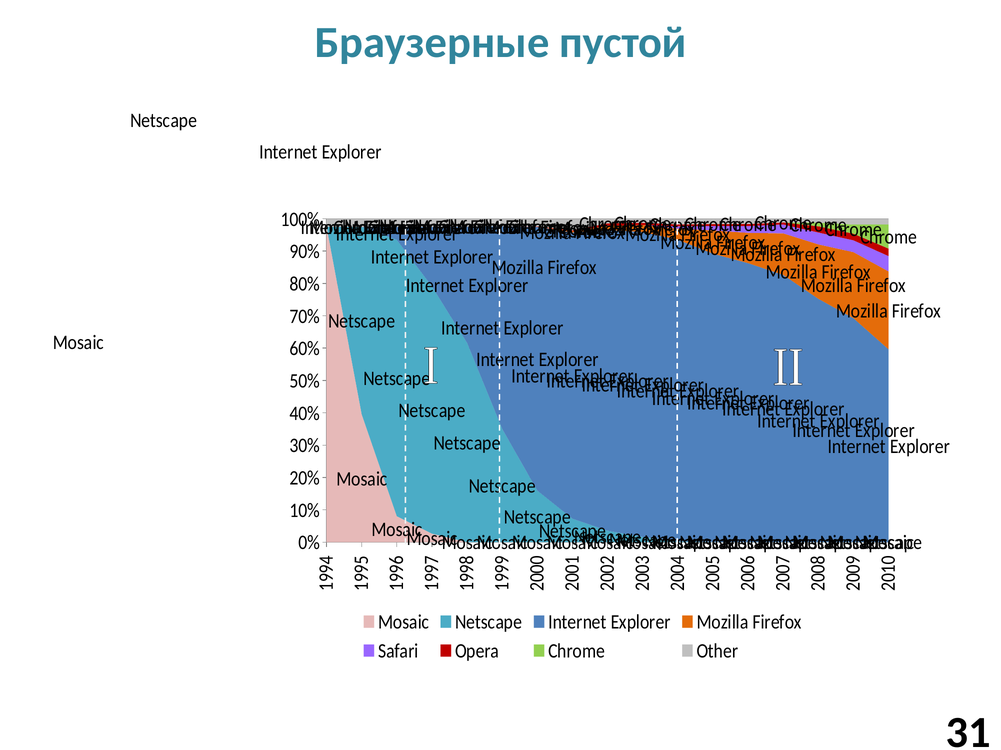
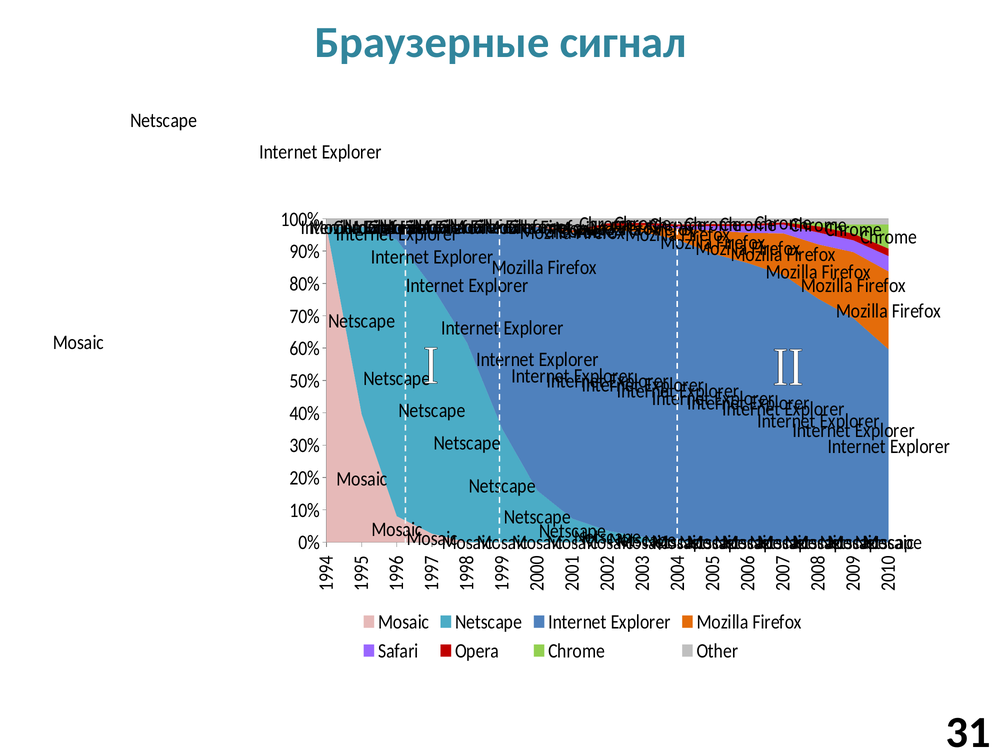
пустой: пустой -> сигнал
